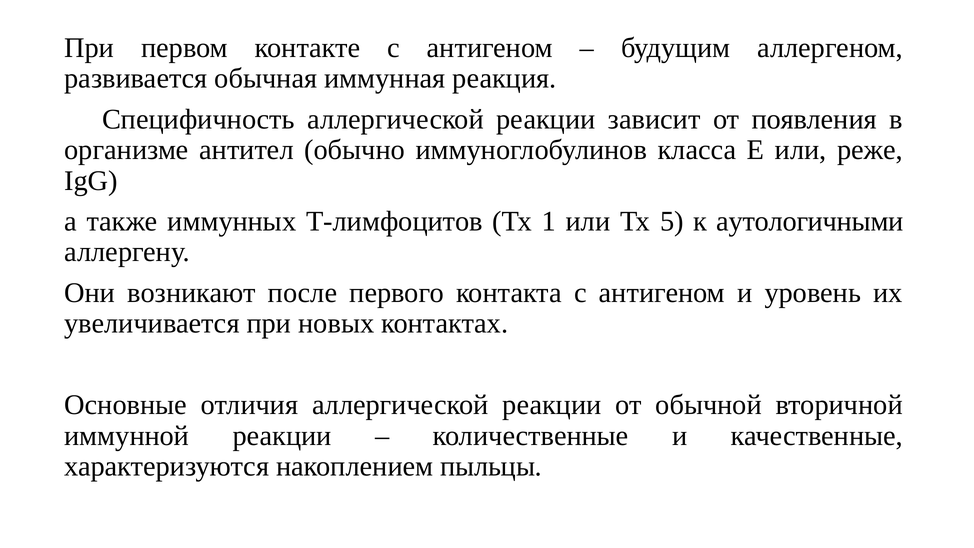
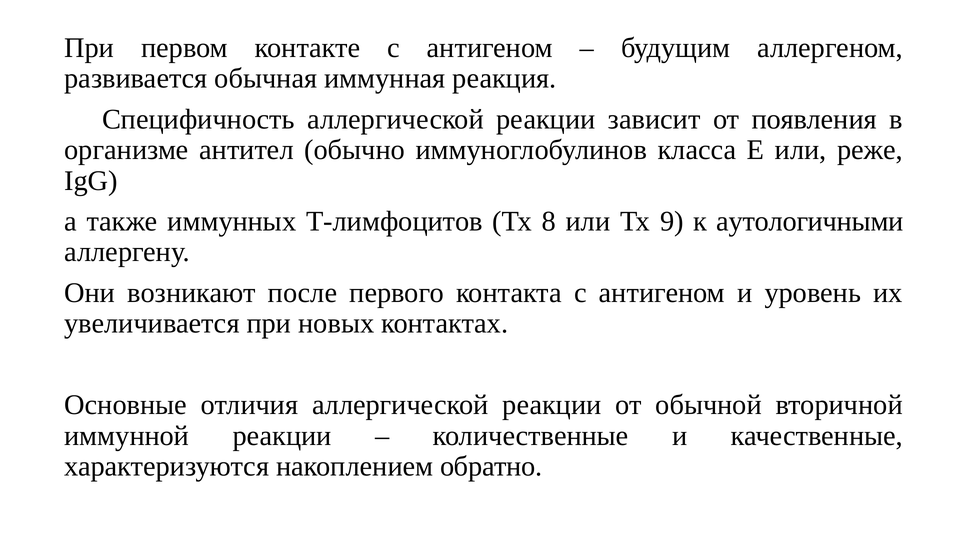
1: 1 -> 8
5: 5 -> 9
пыльцы: пыльцы -> обратно
